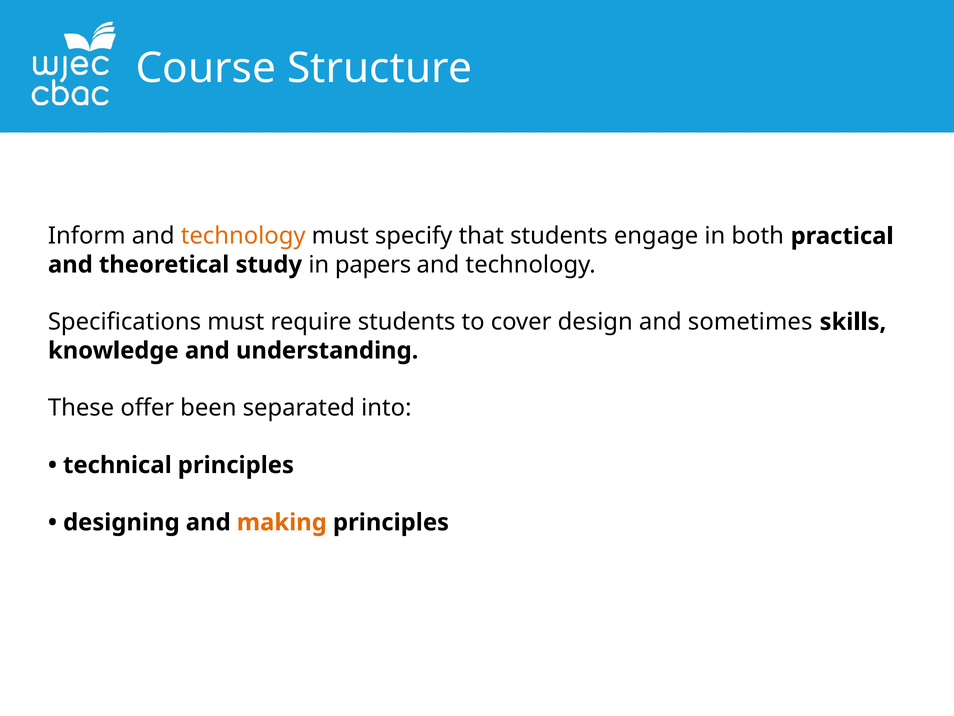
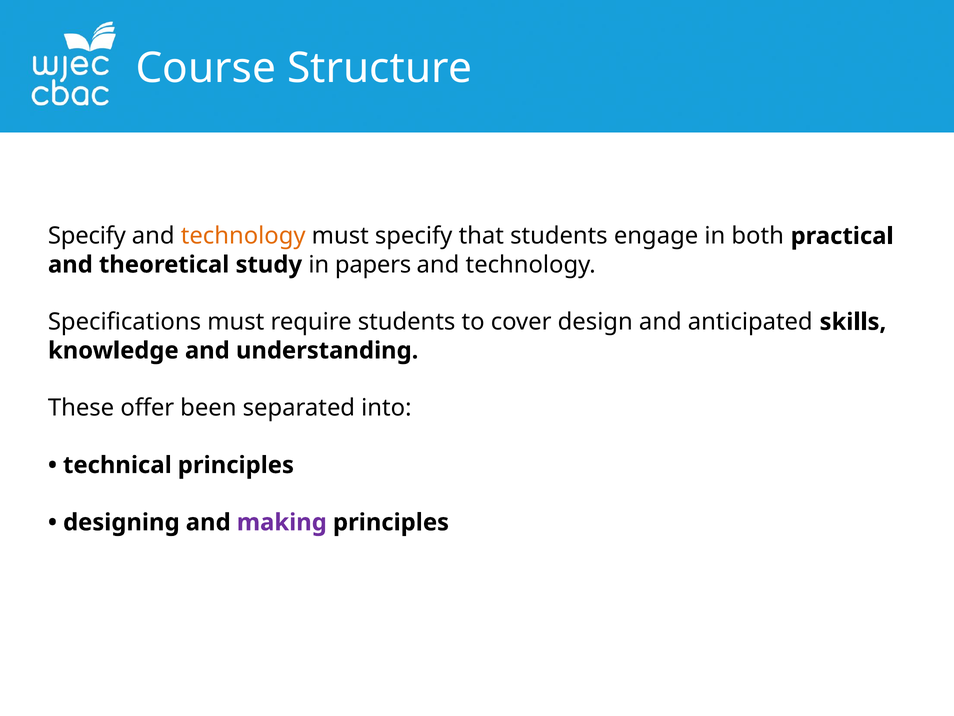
Inform at (87, 236): Inform -> Specify
sometimes: sometimes -> anticipated
making colour: orange -> purple
